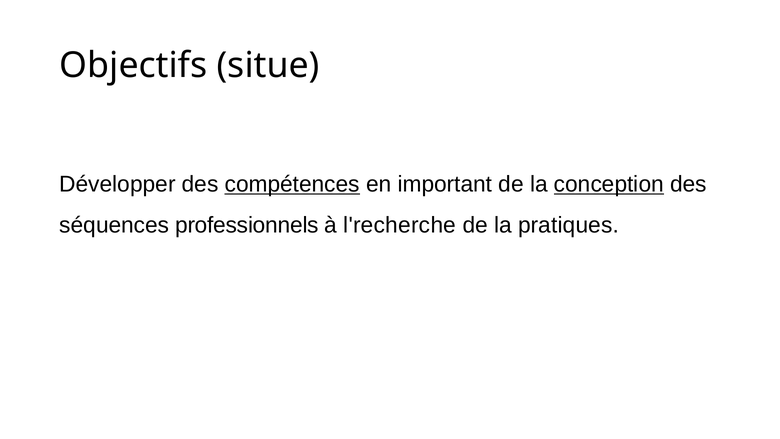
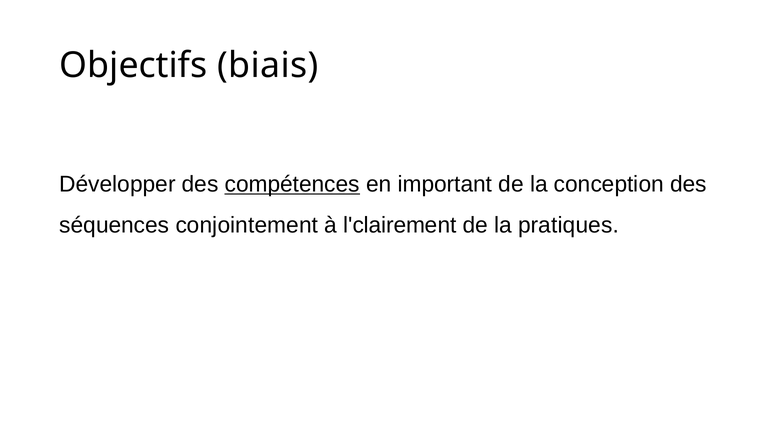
situe: situe -> biais
conception underline: present -> none
professionnels: professionnels -> conjointement
l'recherche: l'recherche -> l'clairement
